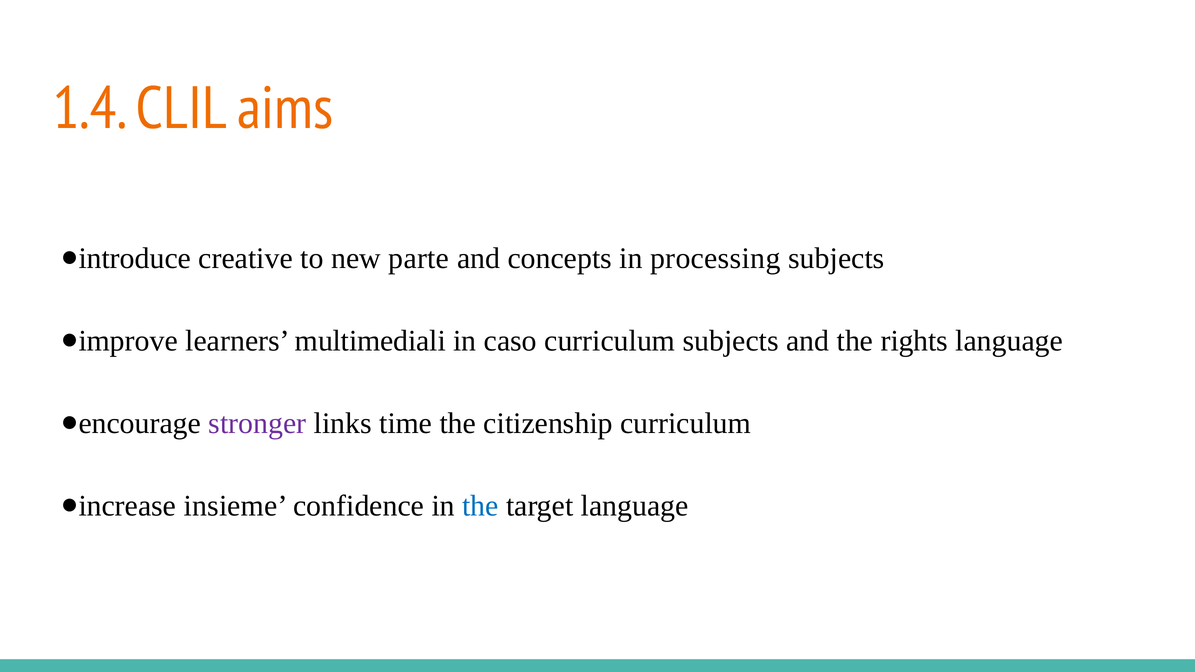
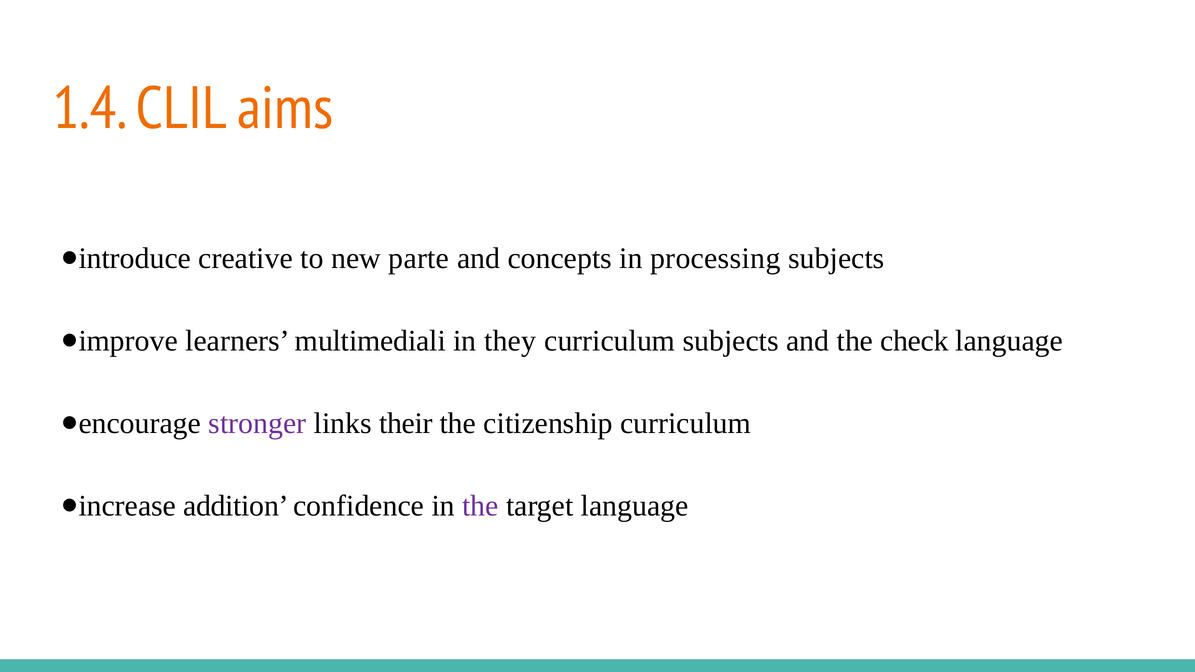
caso: caso -> they
rights: rights -> check
time: time -> their
insieme: insieme -> addition
the at (480, 506) colour: blue -> purple
